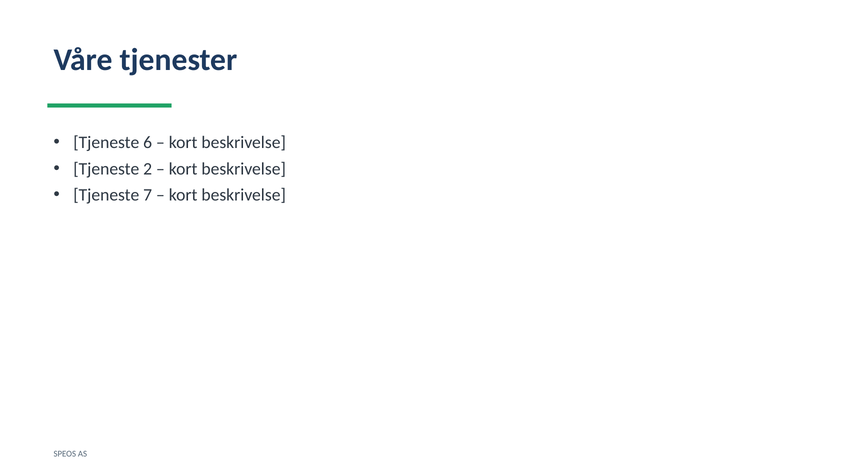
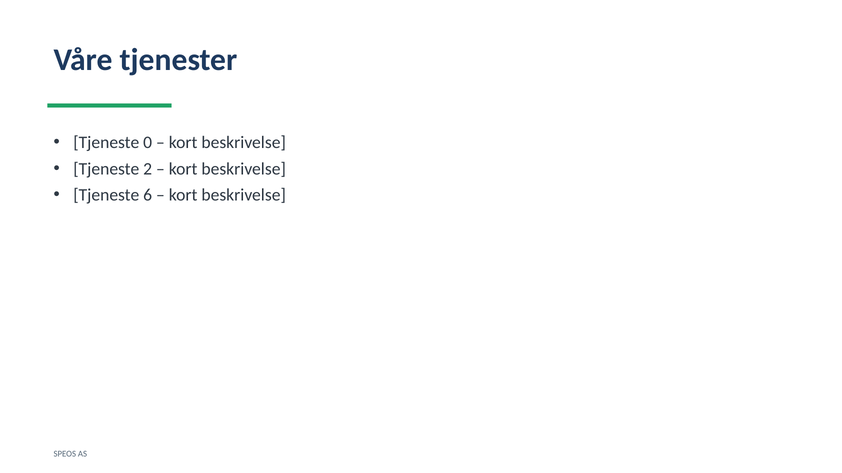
6: 6 -> 0
7: 7 -> 6
